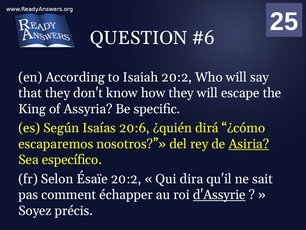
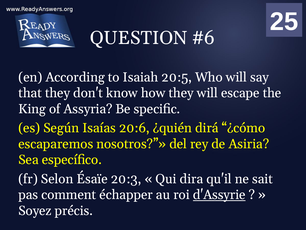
Isaiah 20:2: 20:2 -> 20:5
Asiria underline: present -> none
Ésaïe 20:2: 20:2 -> 20:3
